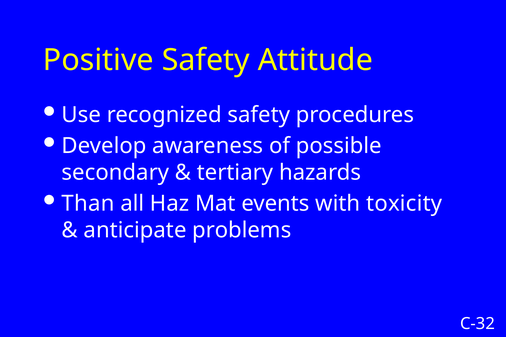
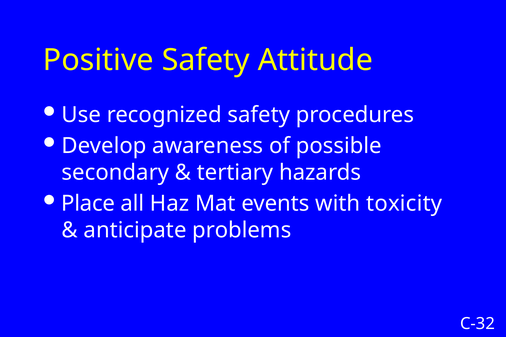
Than: Than -> Place
